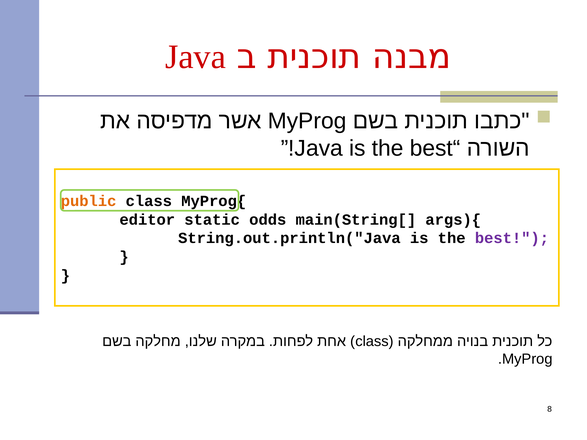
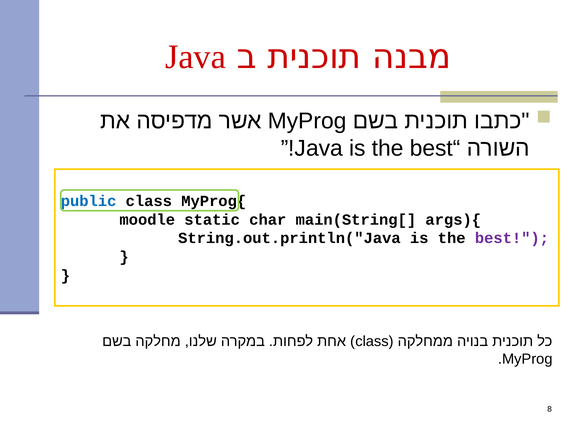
public colour: orange -> blue
editor: editor -> moodle
odds: odds -> char
